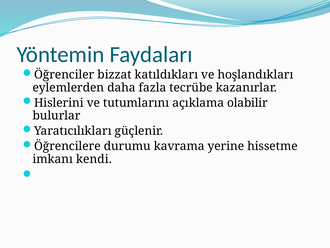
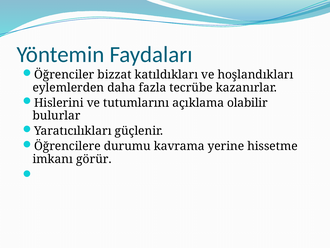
kendi: kendi -> görür
